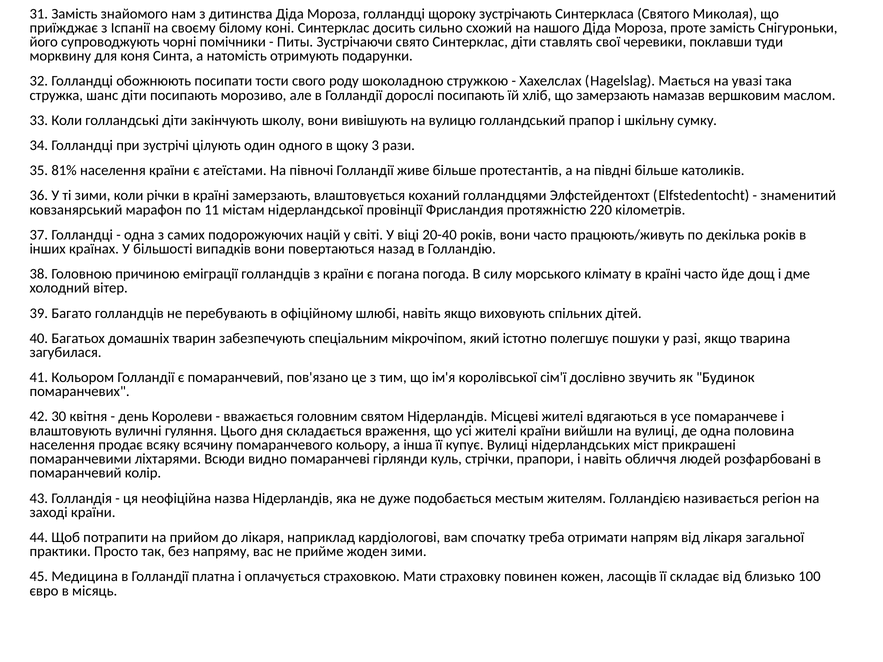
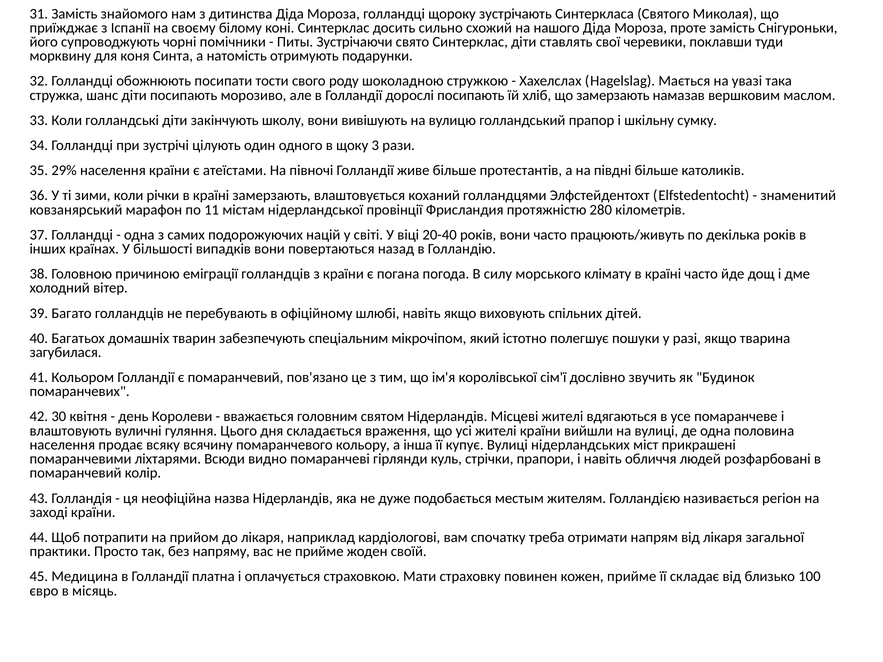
81%: 81% -> 29%
220: 220 -> 280
жоден зими: зими -> своїй
кожен ласощів: ласощів -> прийме
